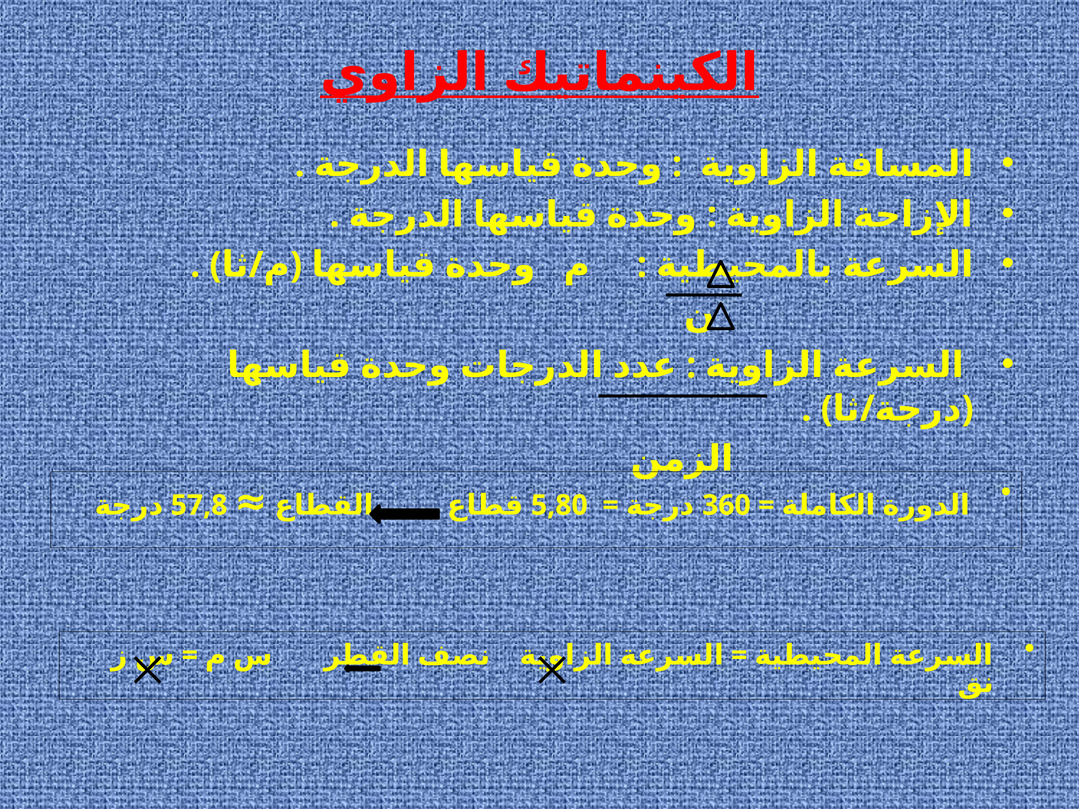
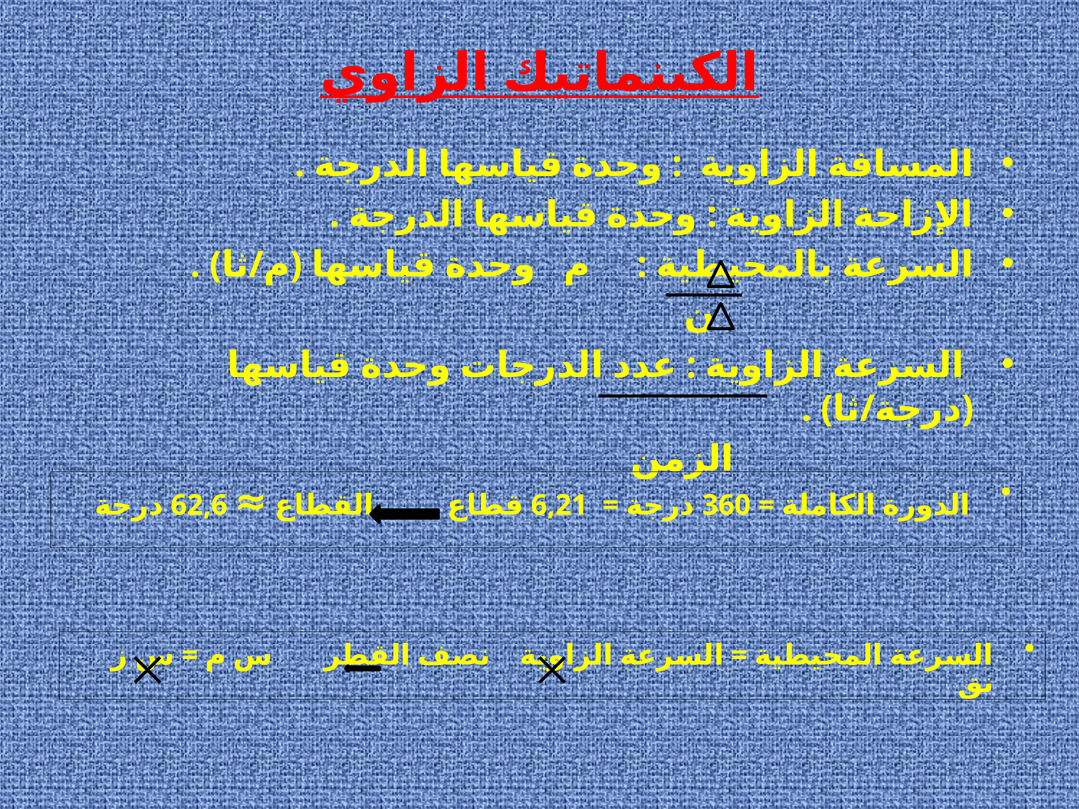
57,8: 57,8 -> 62,6
5,80: 5,80 -> 6,21
